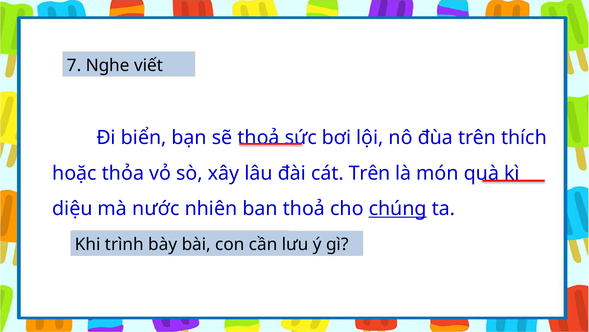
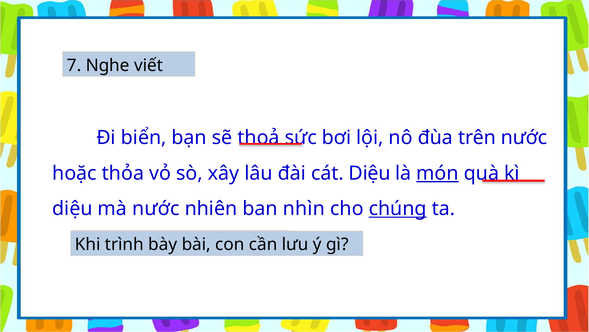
trên thích: thích -> nước
cát Trên: Trên -> Diệu
món underline: none -> present
ban thoả: thoả -> nhìn
